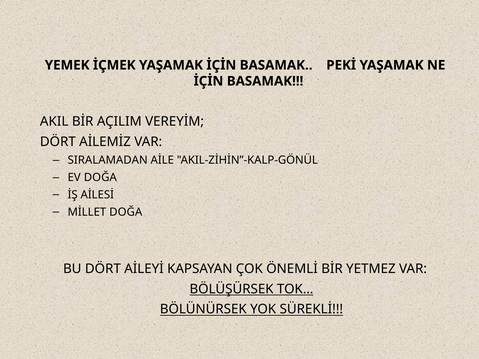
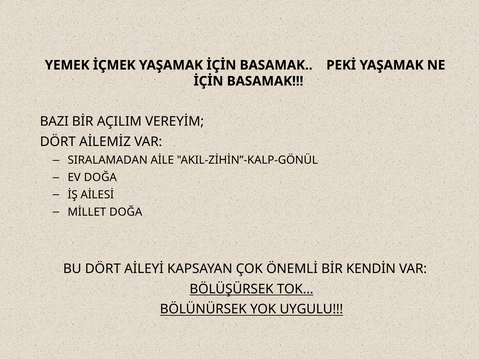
AKIL: AKIL -> BAZI
YETMEZ: YETMEZ -> KENDİN
SÜREKLİ: SÜREKLİ -> UYGULU
